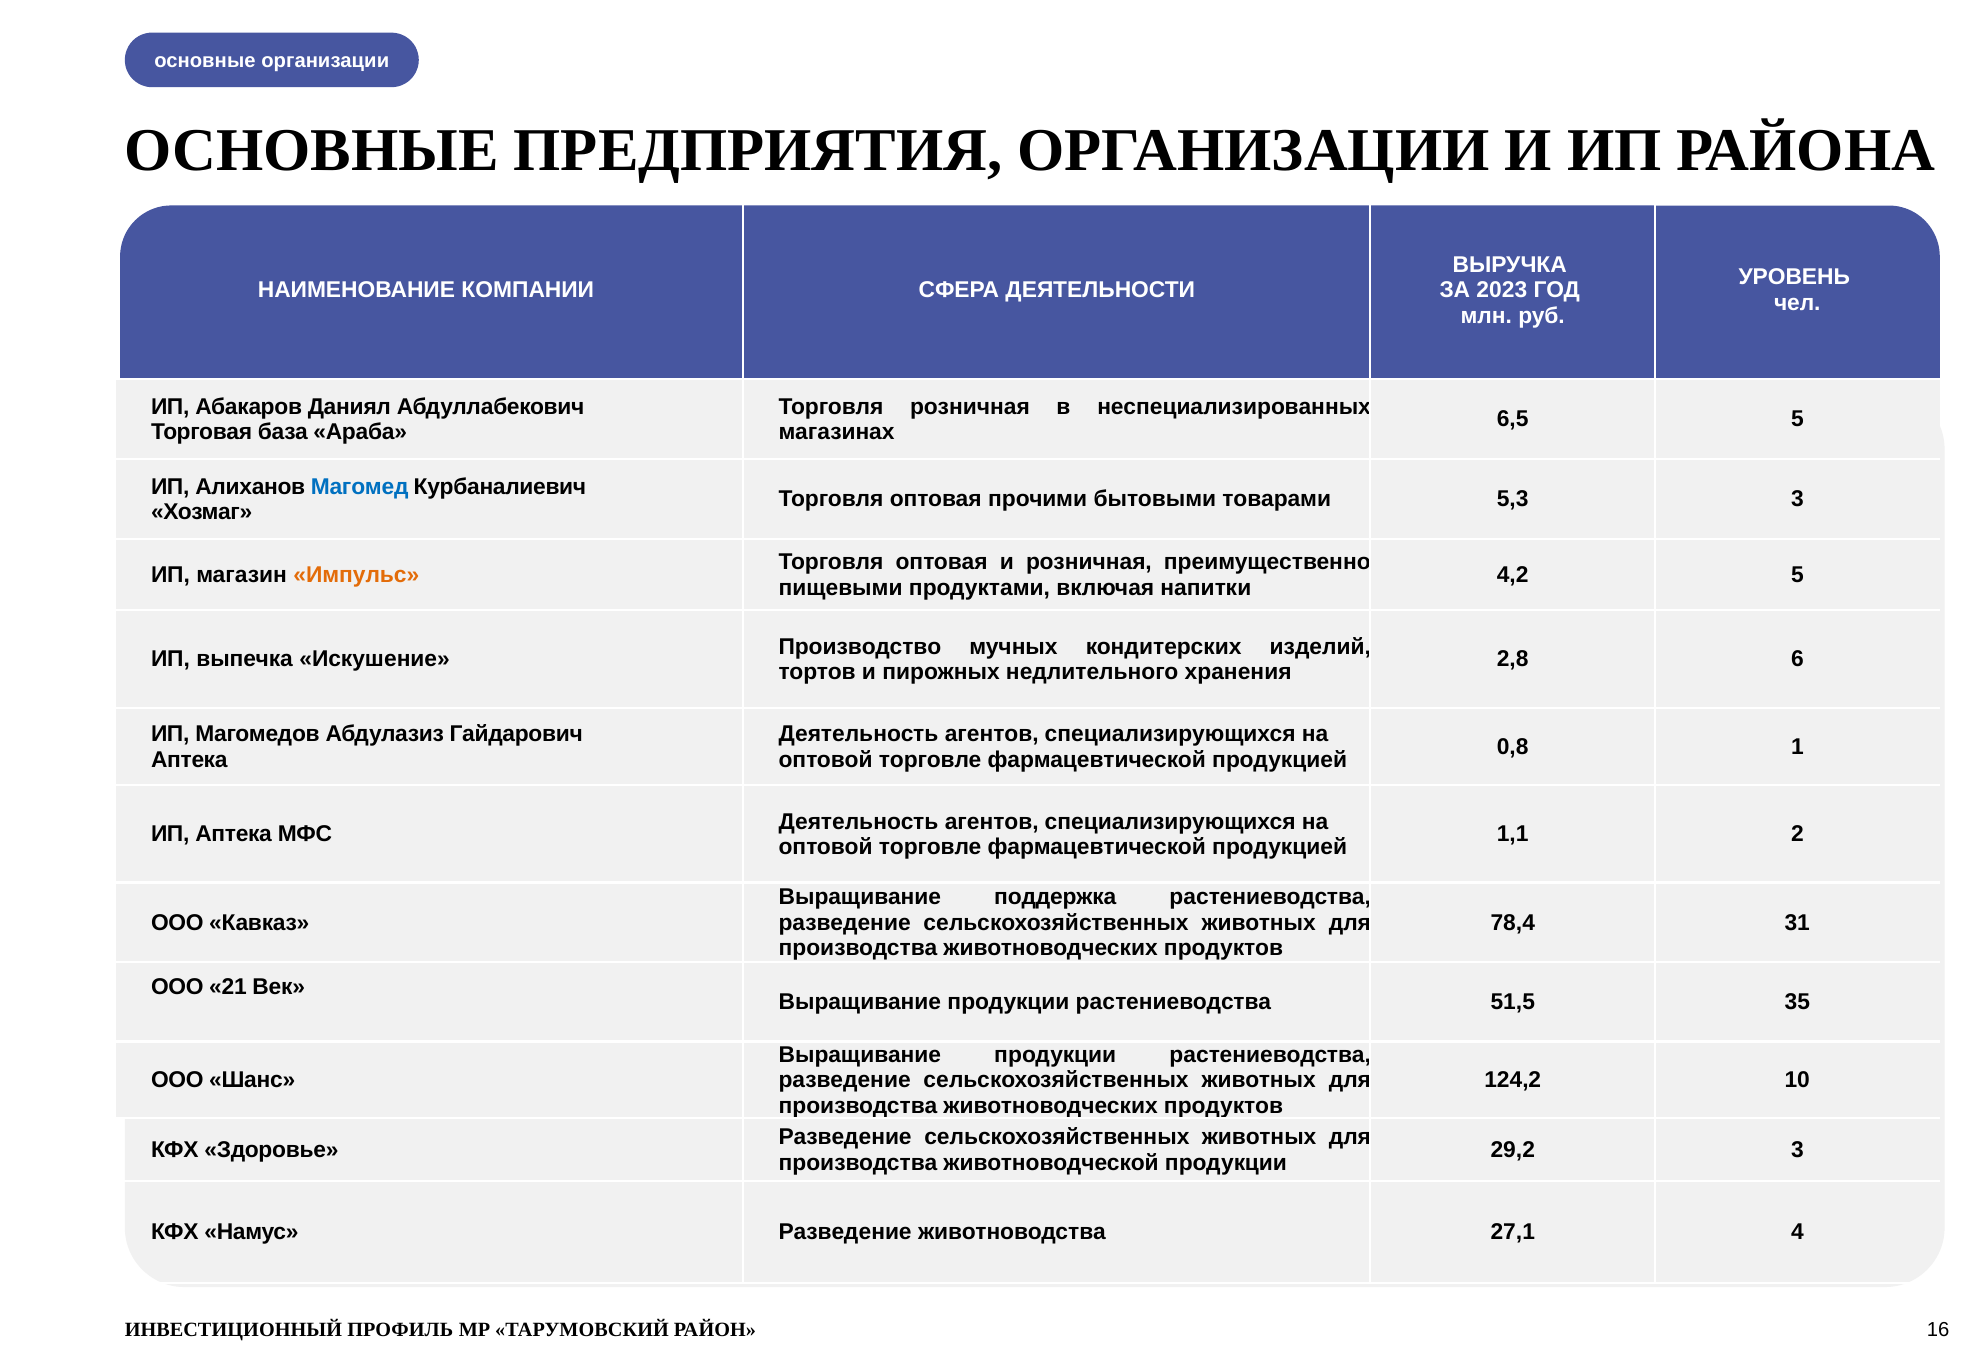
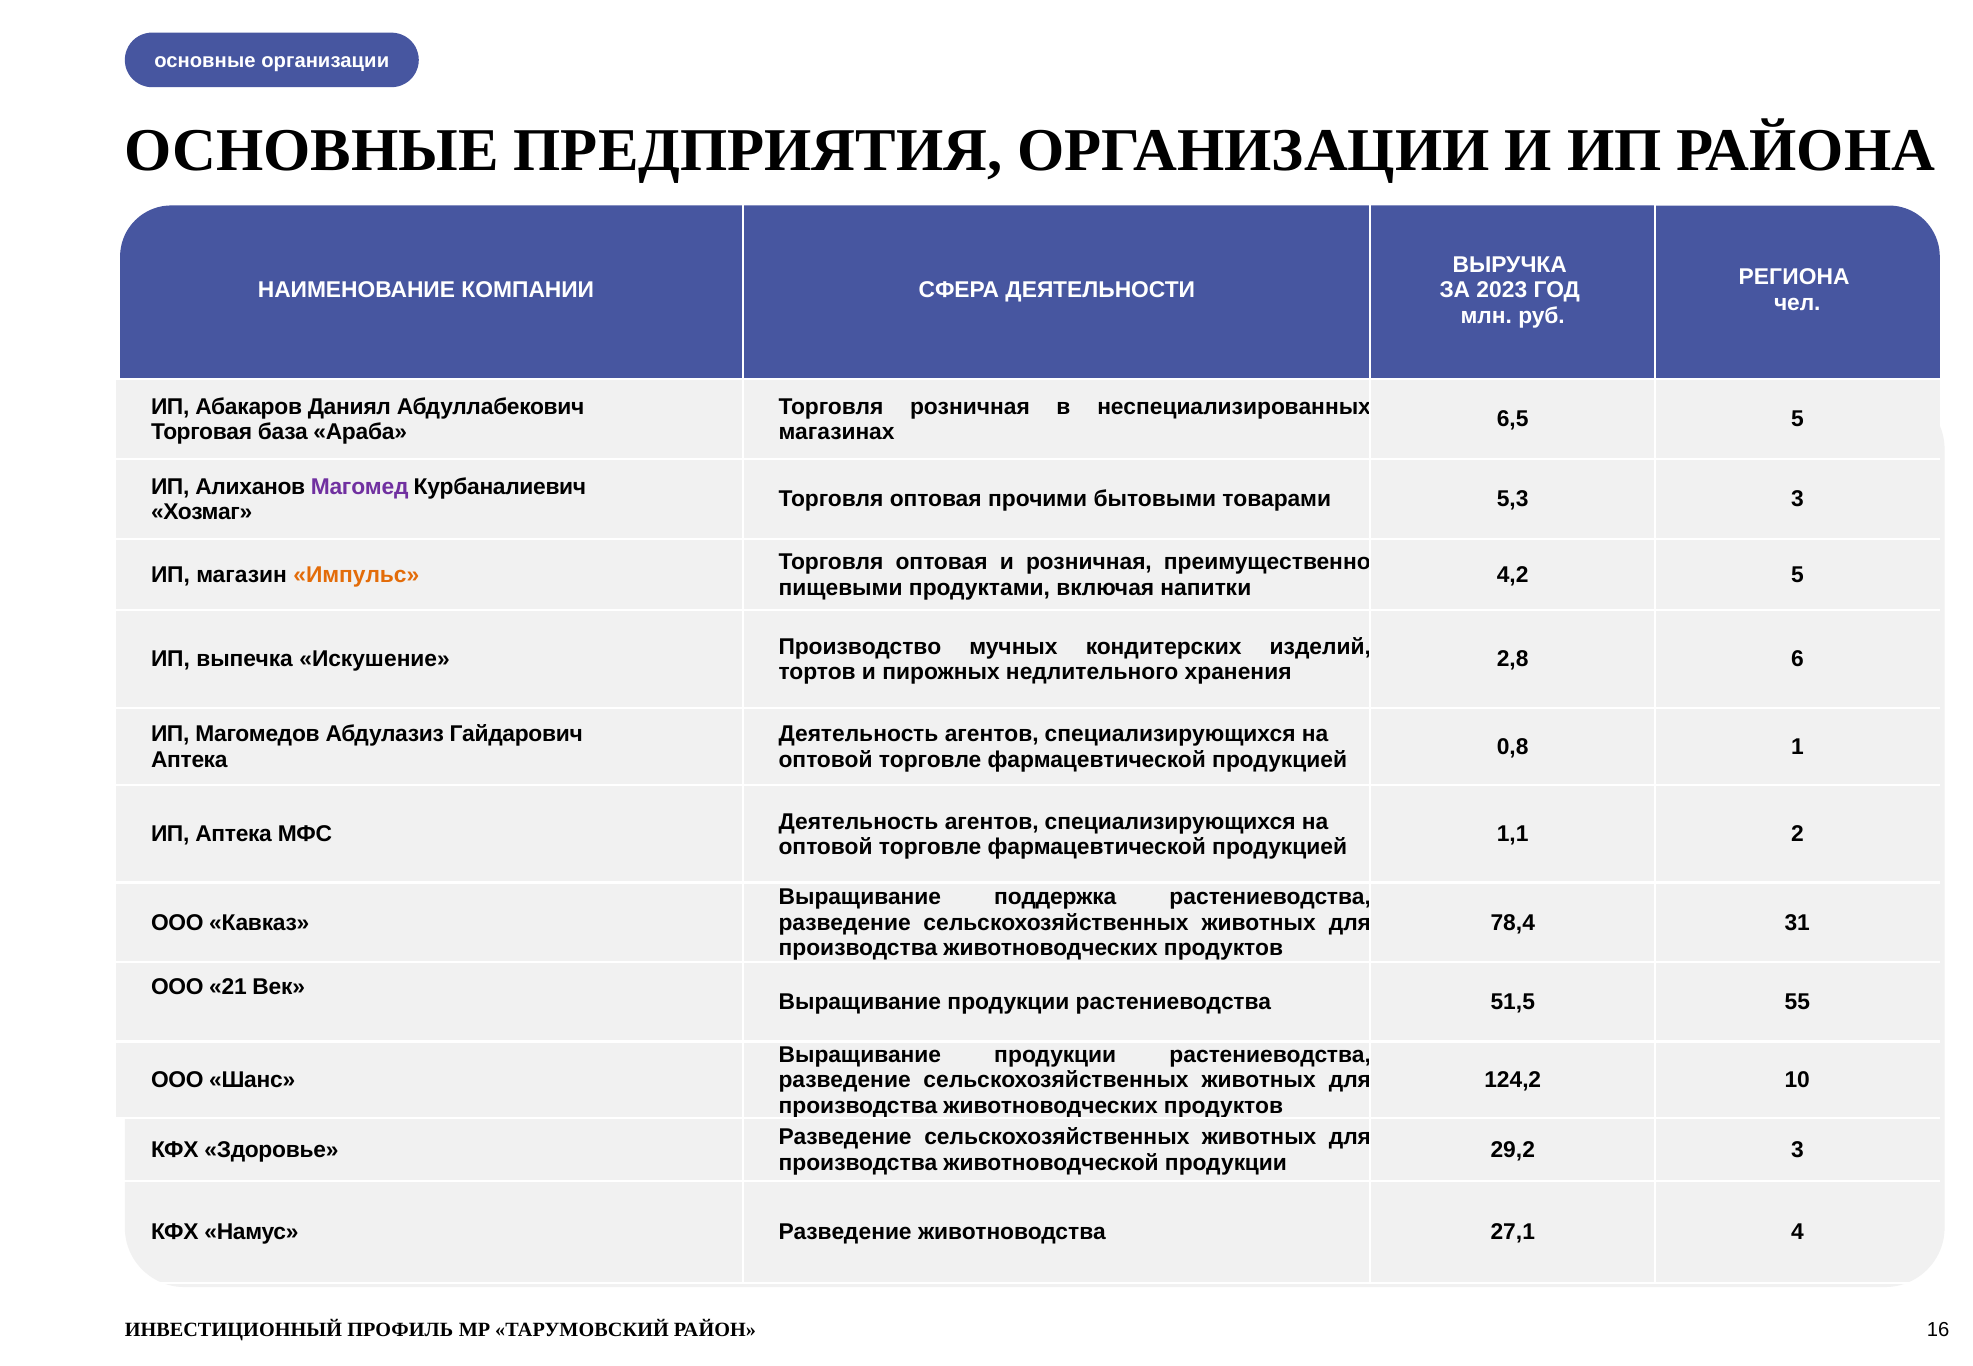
УРОВЕНЬ: УРОВЕНЬ -> РЕГИОНА
Магомед colour: blue -> purple
35: 35 -> 55
